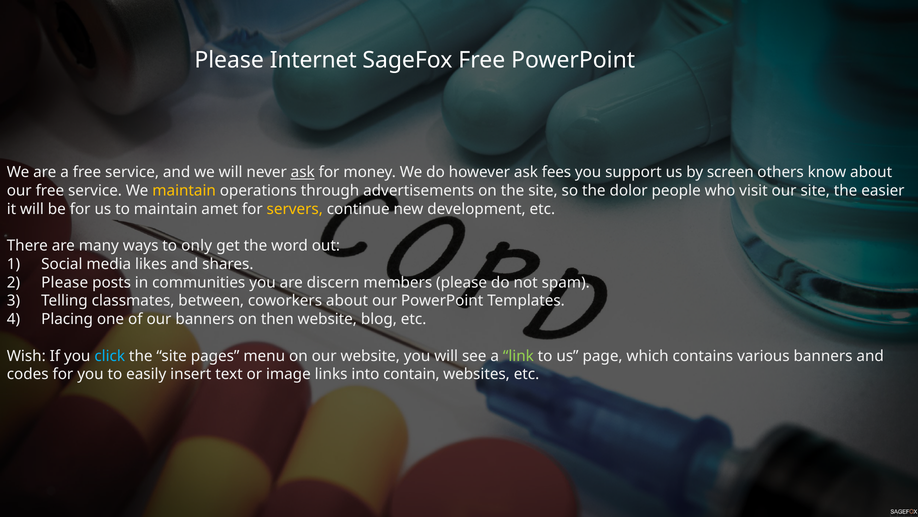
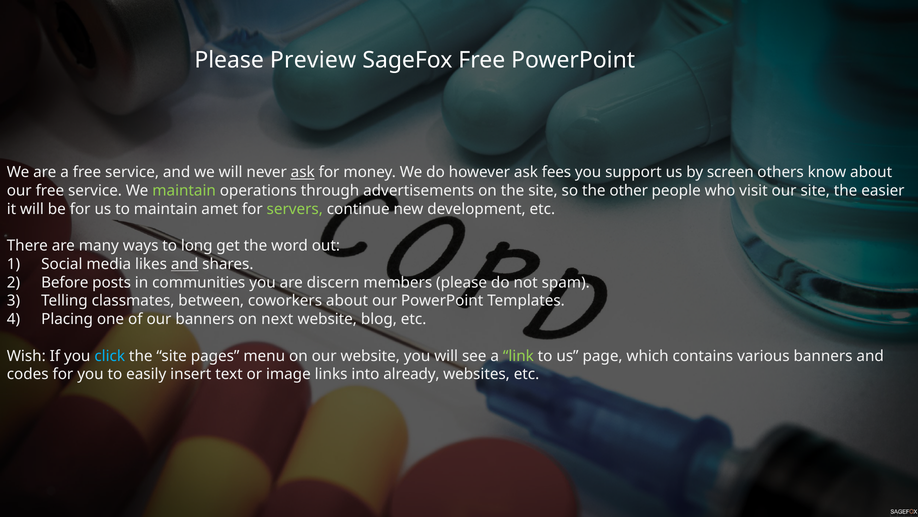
Internet: Internet -> Preview
maintain at (184, 190) colour: yellow -> light green
dolor: dolor -> other
servers colour: yellow -> light green
only: only -> long
and at (185, 264) underline: none -> present
Please at (65, 282): Please -> Before
then: then -> next
contain: contain -> already
